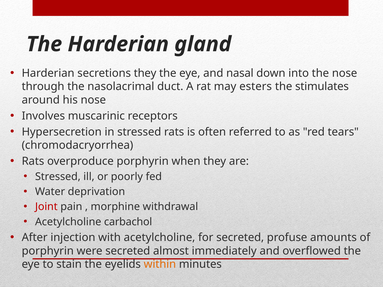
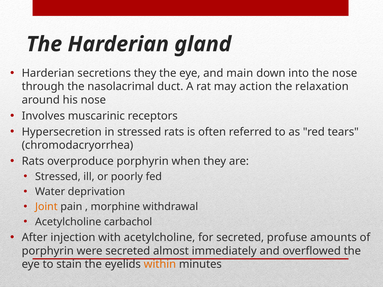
nasal: nasal -> main
esters: esters -> action
stimulates: stimulates -> relaxation
Joint colour: red -> orange
